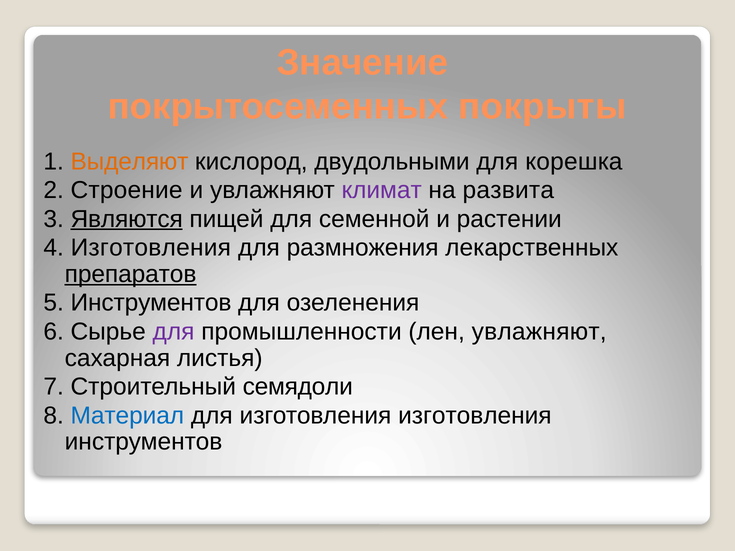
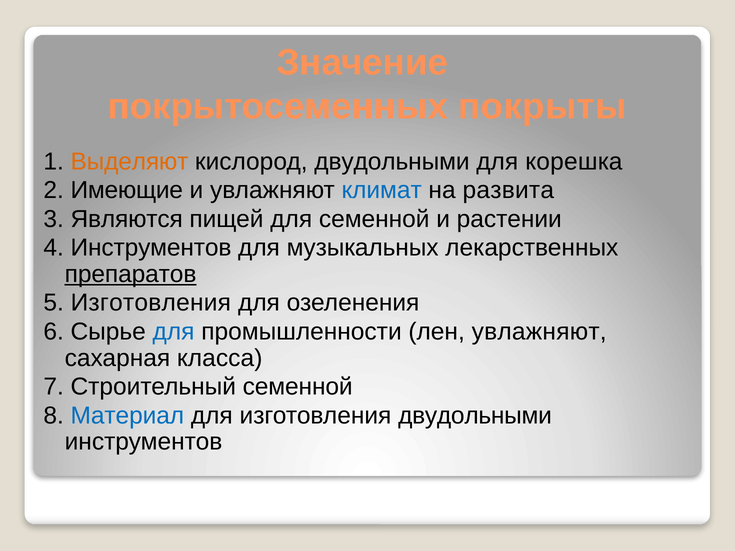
Строение: Строение -> Имеющие
климат colour: purple -> blue
Являются underline: present -> none
4 Изготовления: Изготовления -> Инструментов
размножения: размножения -> музыкальных
5 Инструментов: Инструментов -> Изготовления
для at (174, 332) colour: purple -> blue
листья: листья -> класса
Строительный семядоли: семядоли -> семенной
изготовления изготовления: изготовления -> двудольными
